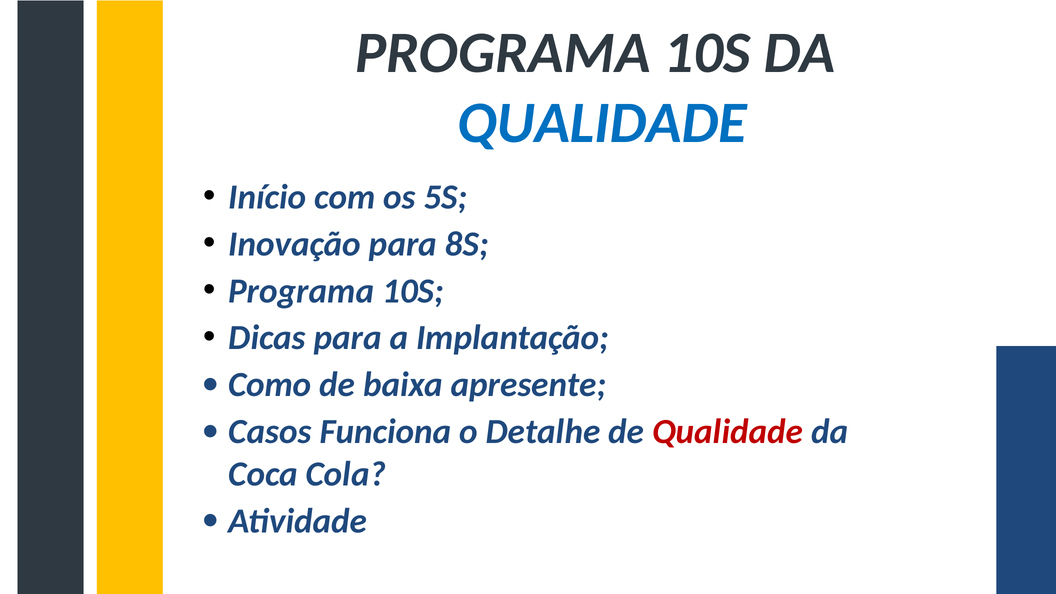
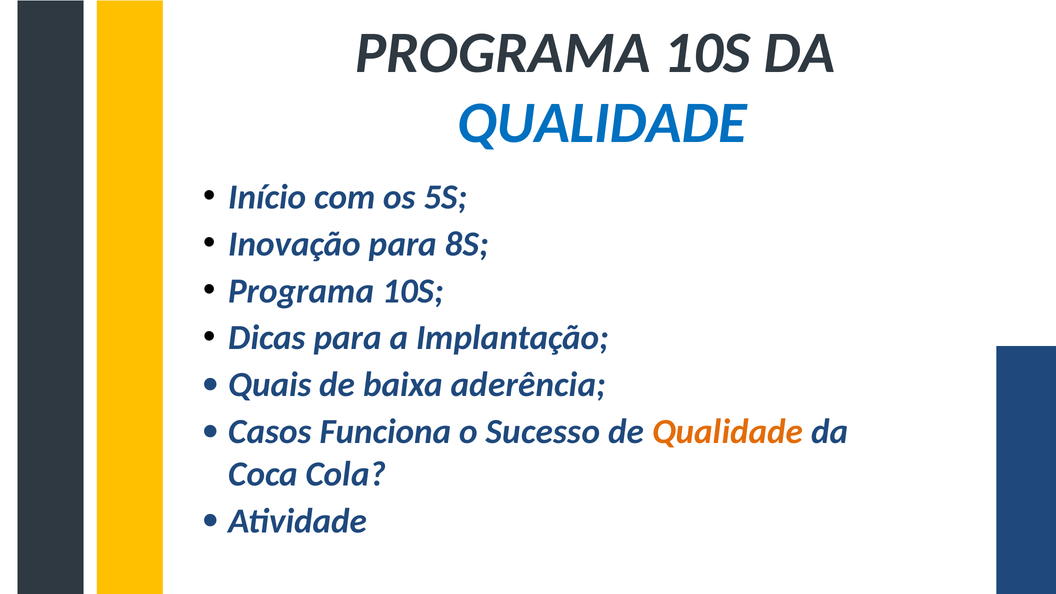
Como: Como -> Quais
apresente: apresente -> aderência
Detalhe: Detalhe -> Sucesso
Qualidade at (728, 432) colour: red -> orange
